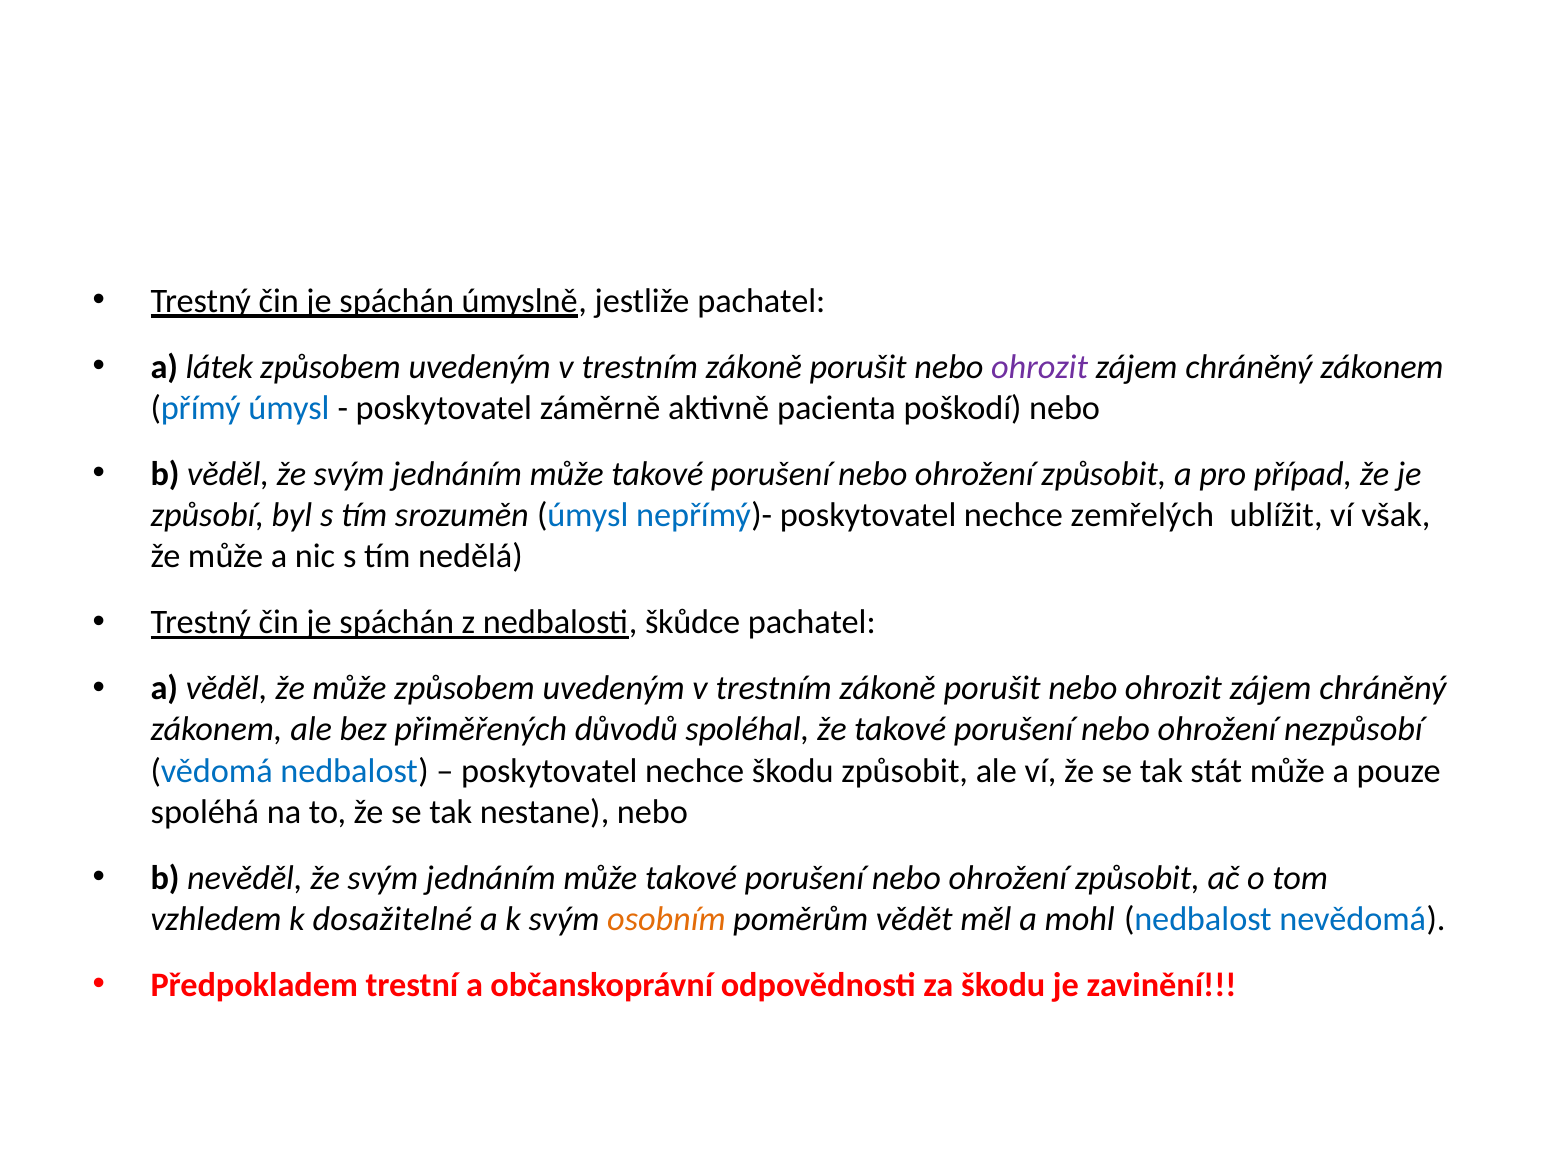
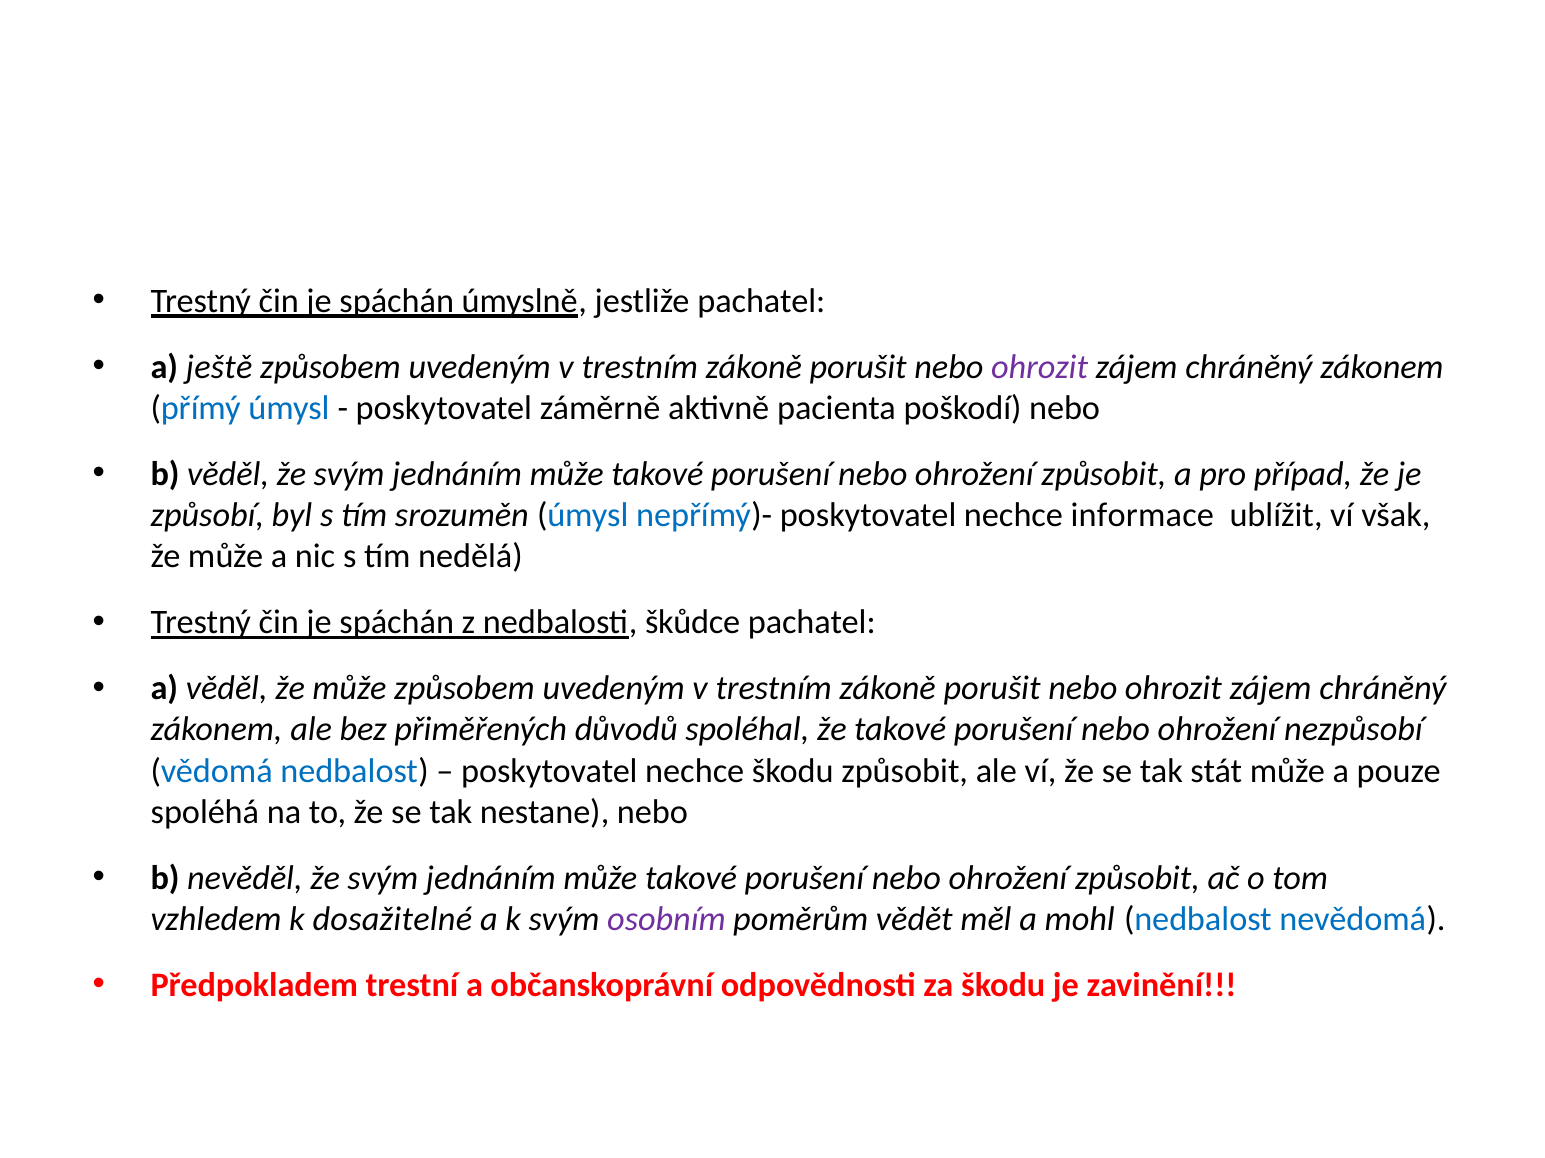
látek: látek -> ještě
zemřelých: zemřelých -> informace
osobním colour: orange -> purple
